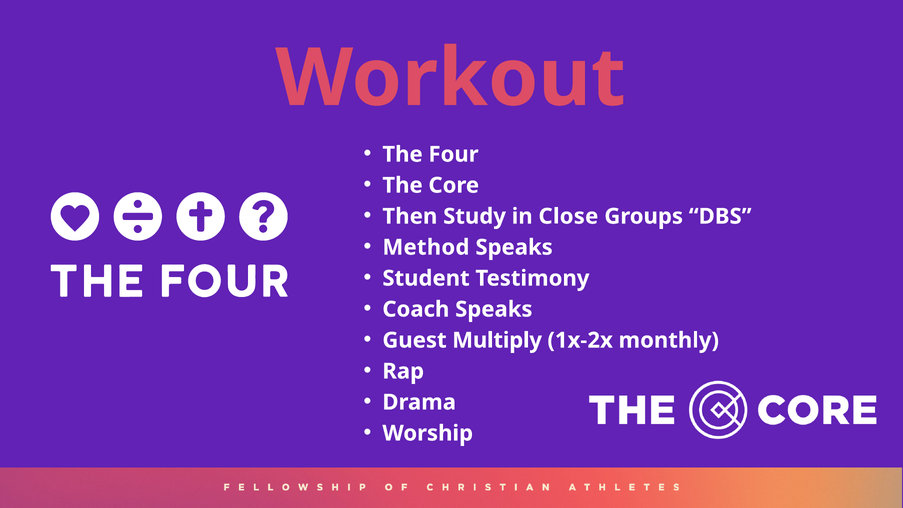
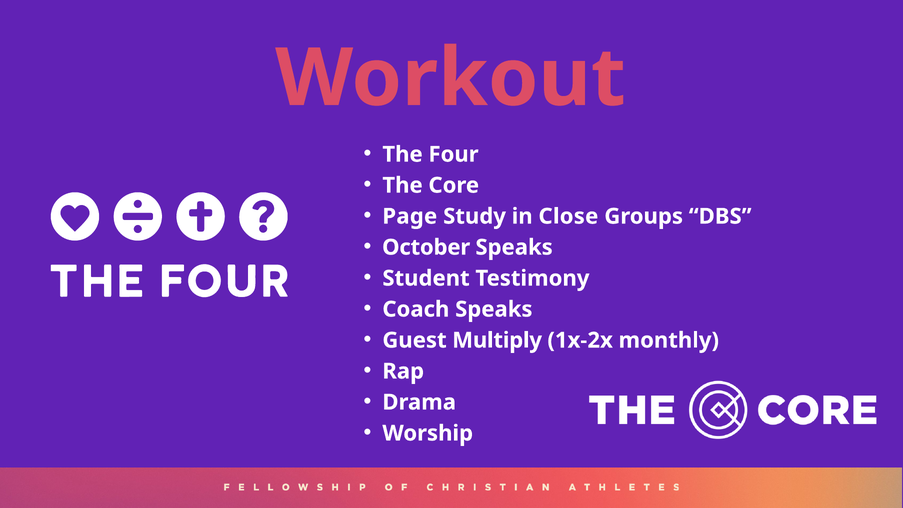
Then: Then -> Page
Method: Method -> October
